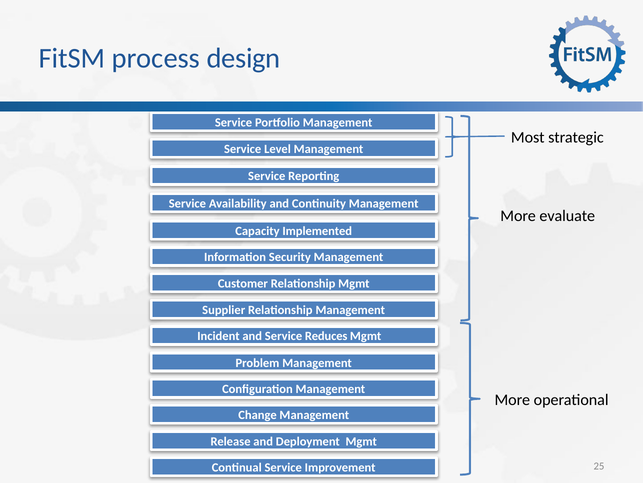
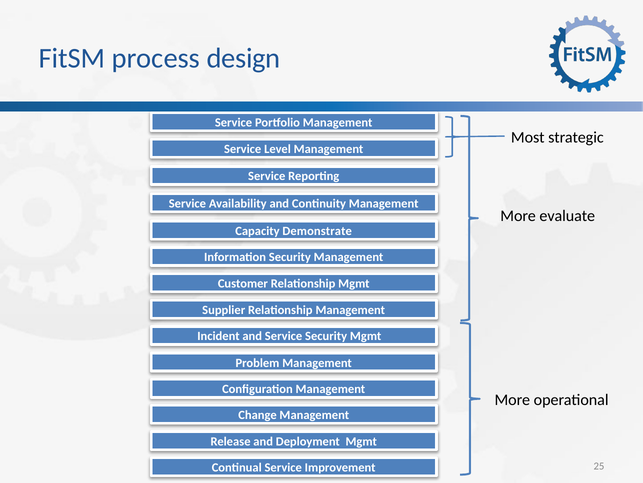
Implemented: Implemented -> Demonstrate
Service Reduces: Reduces -> Security
